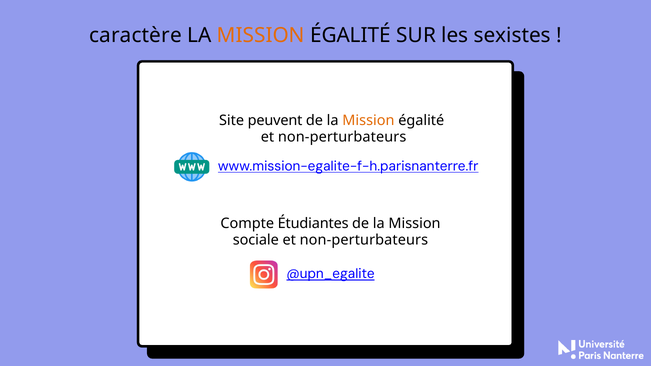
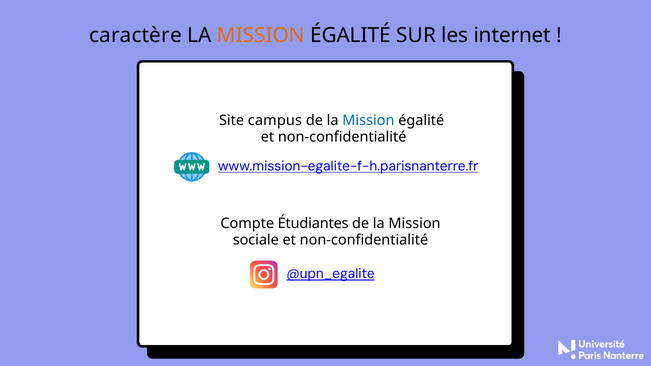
sexistes: sexistes -> internet
peuvent: peuvent -> campus
Mission at (368, 120) colour: orange -> blue
non-perturbateurs at (342, 137): non-perturbateurs -> non-confidentialité
non-perturbateurs at (364, 240): non-perturbateurs -> non-confidentialité
